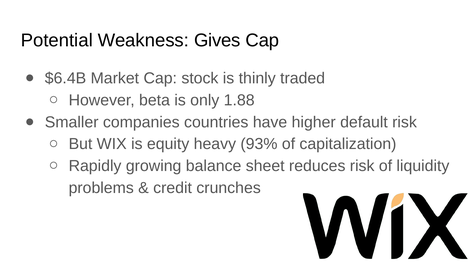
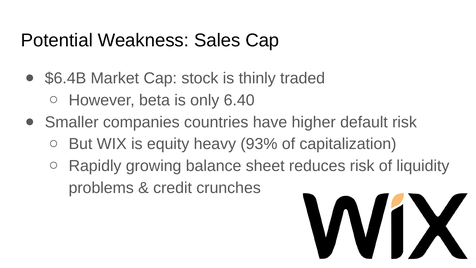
Gives: Gives -> Sales
1.88: 1.88 -> 6.40
